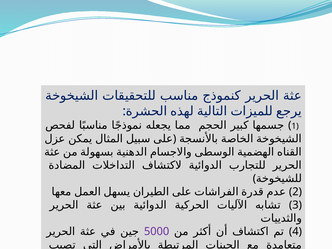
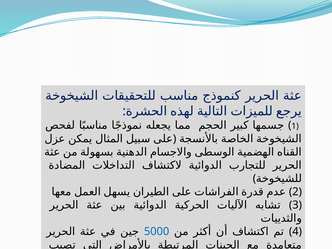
5000 colour: purple -> blue
